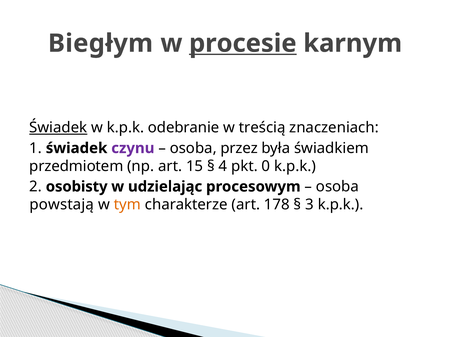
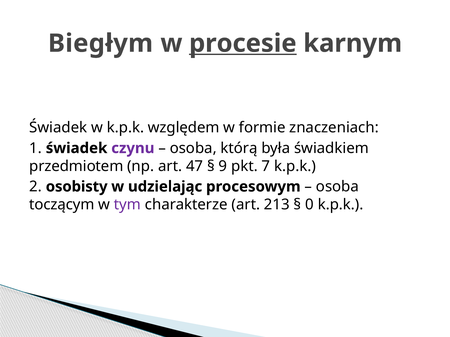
Świadek at (58, 128) underline: present -> none
odebranie: odebranie -> względem
treścią: treścią -> formie
przez: przez -> którą
15: 15 -> 47
4: 4 -> 9
0: 0 -> 7
powstają: powstają -> toczącym
tym colour: orange -> purple
178: 178 -> 213
3: 3 -> 0
